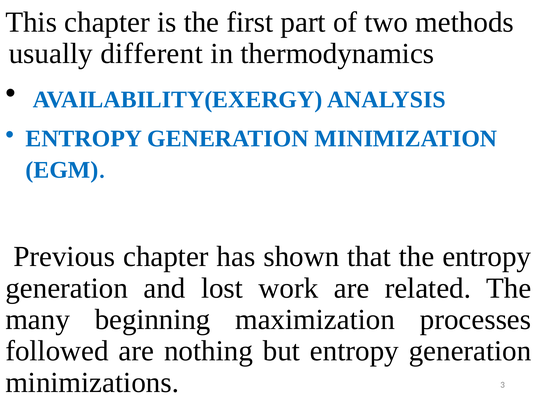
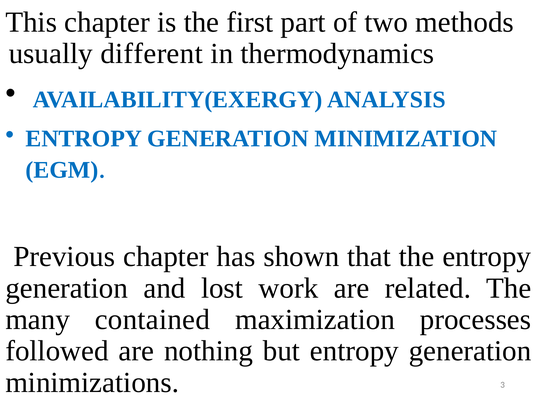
beginning: beginning -> contained
